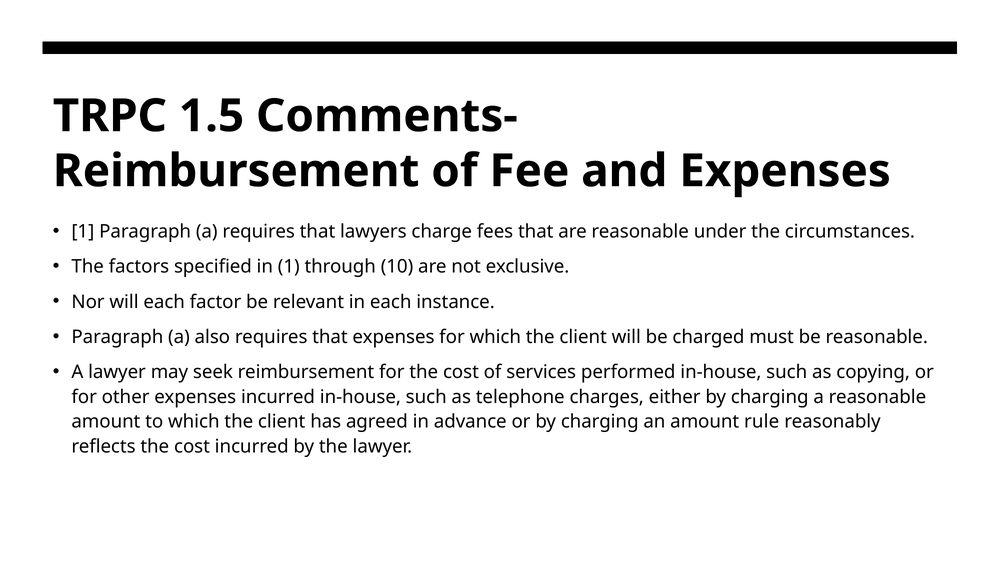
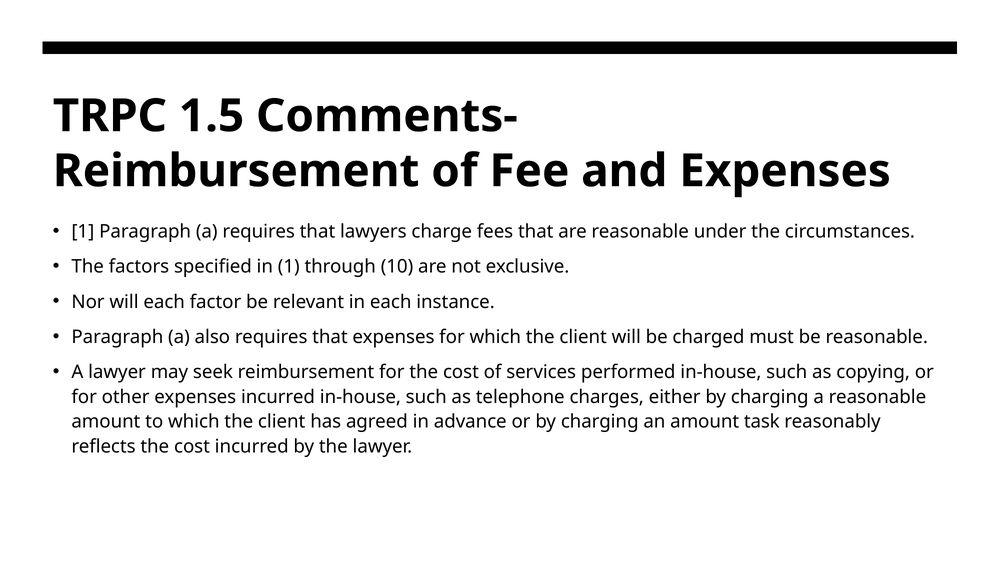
rule: rule -> task
